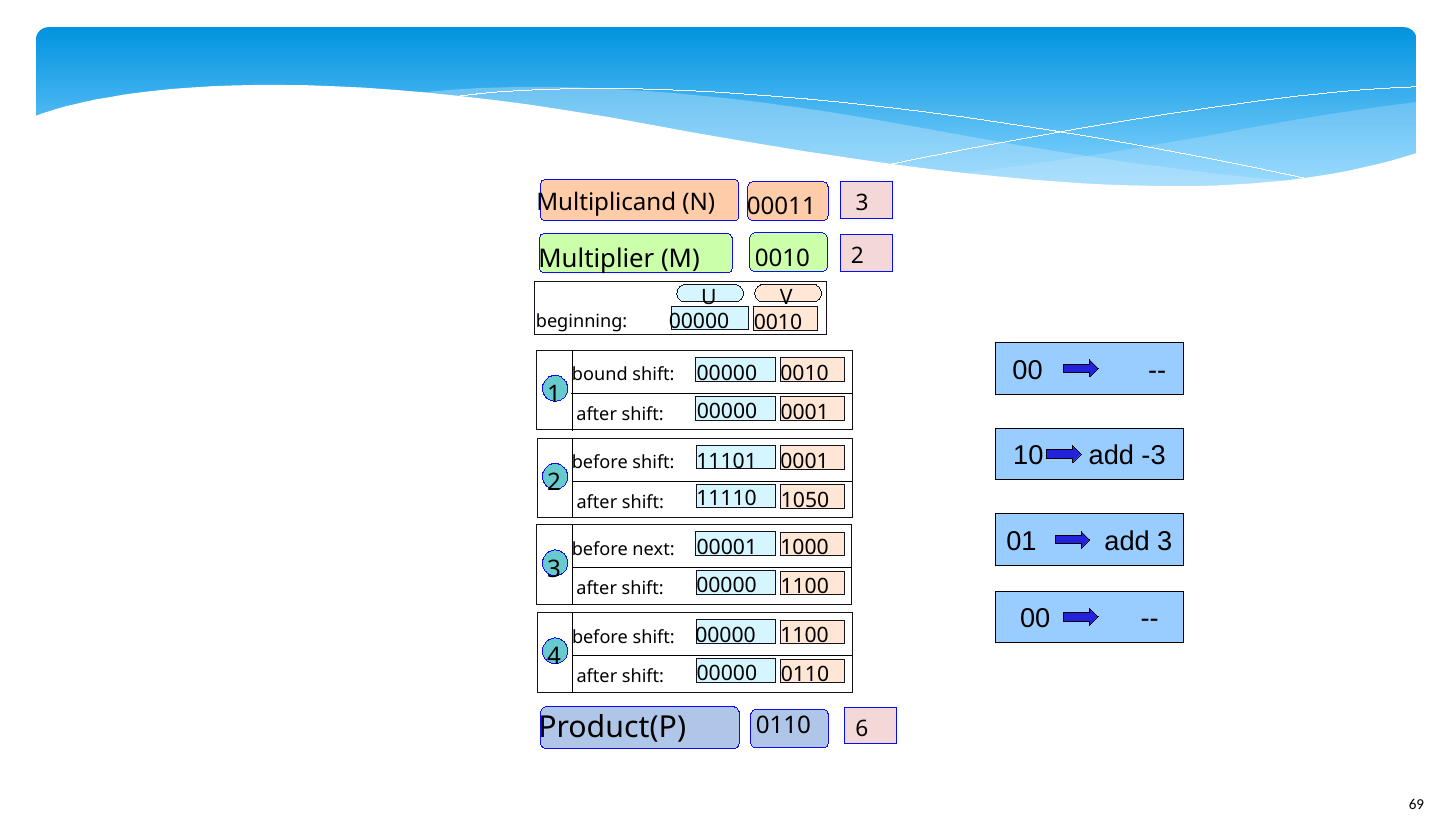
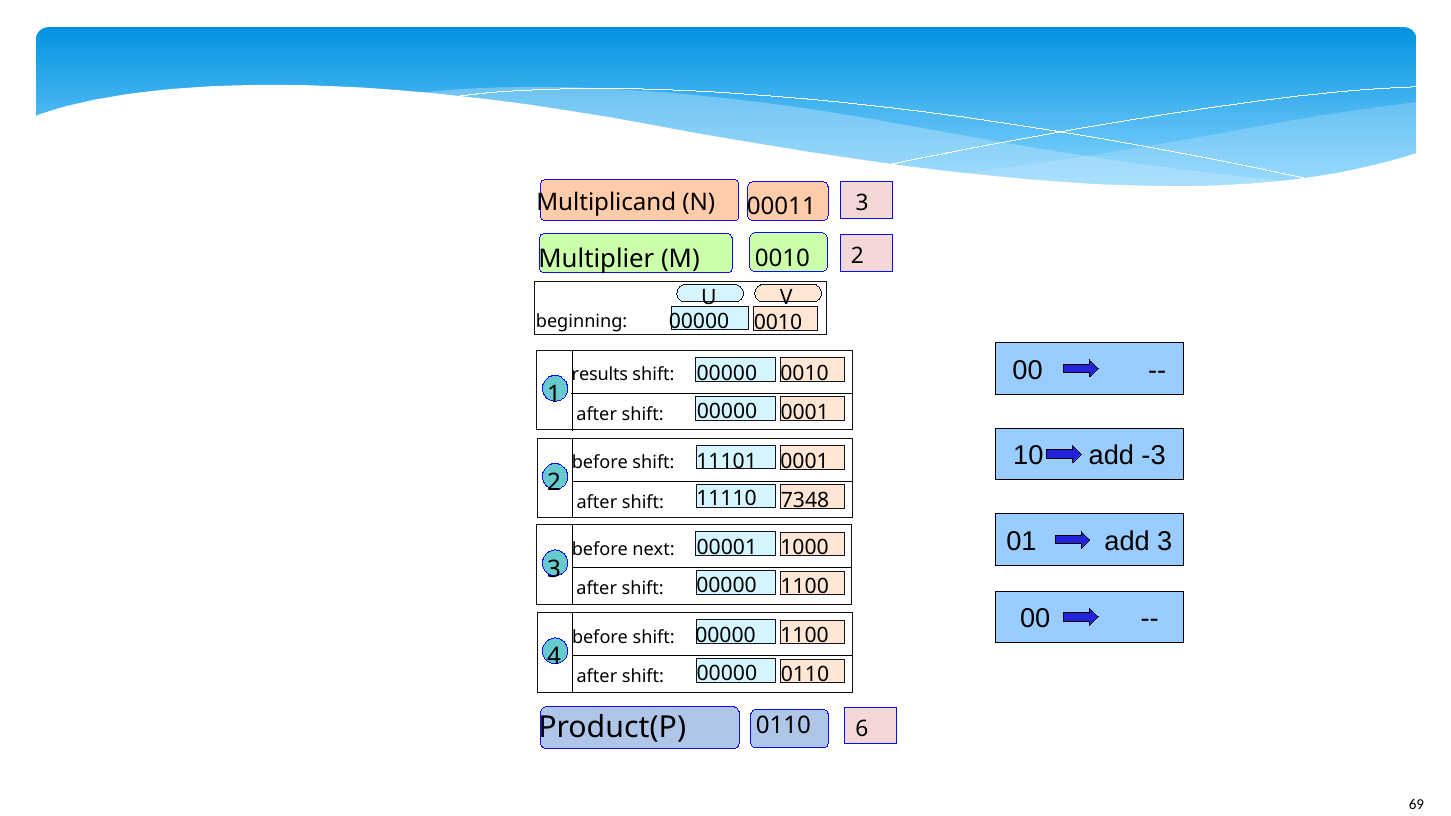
bound: bound -> results
1050: 1050 -> 7348
